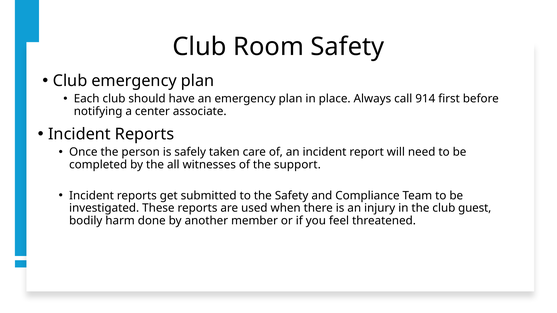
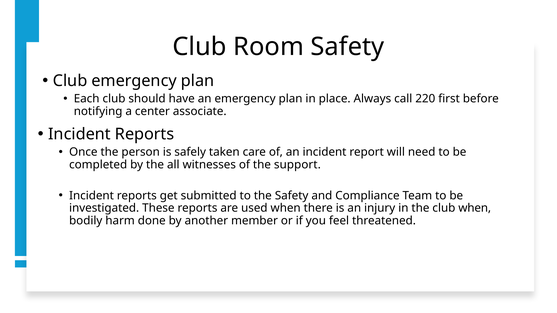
914: 914 -> 220
club guest: guest -> when
